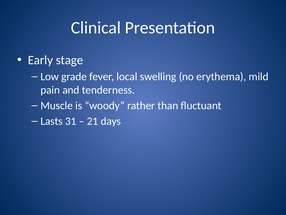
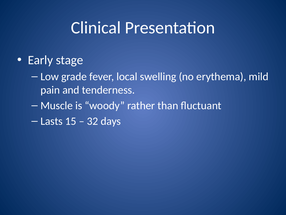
31: 31 -> 15
21: 21 -> 32
